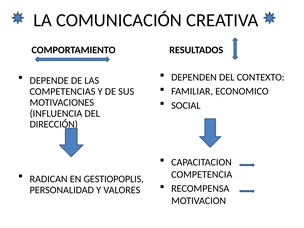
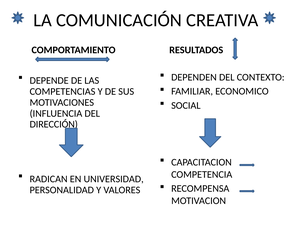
GESTIOPOPLIS: GESTIOPOPLIS -> UNIVERSIDAD
